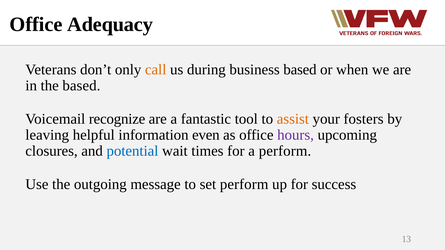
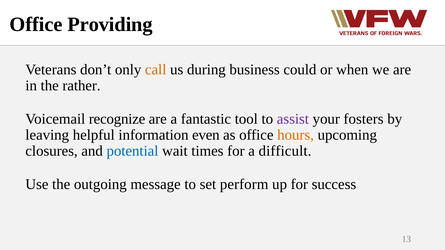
Adequacy: Adequacy -> Providing
business based: based -> could
the based: based -> rather
assist colour: orange -> purple
hours colour: purple -> orange
a perform: perform -> difficult
